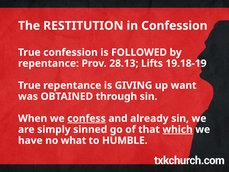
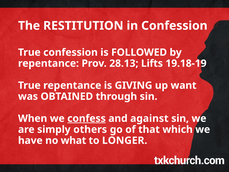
already: already -> against
sinned: sinned -> others
which underline: present -> none
HUMBLE: HUMBLE -> LONGER
